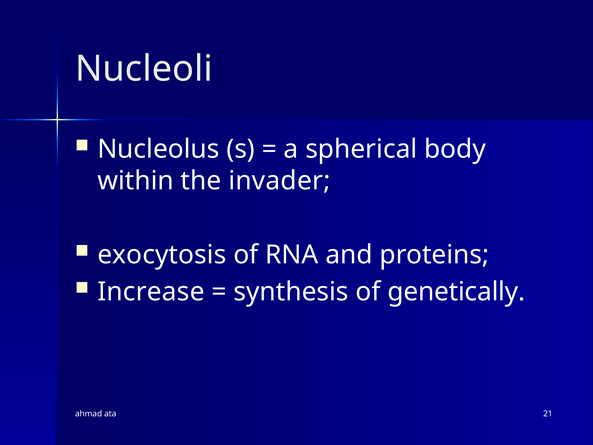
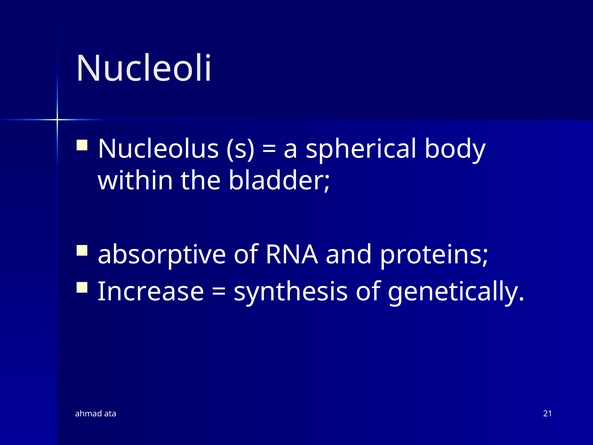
invader: invader -> bladder
exocytosis: exocytosis -> absorptive
